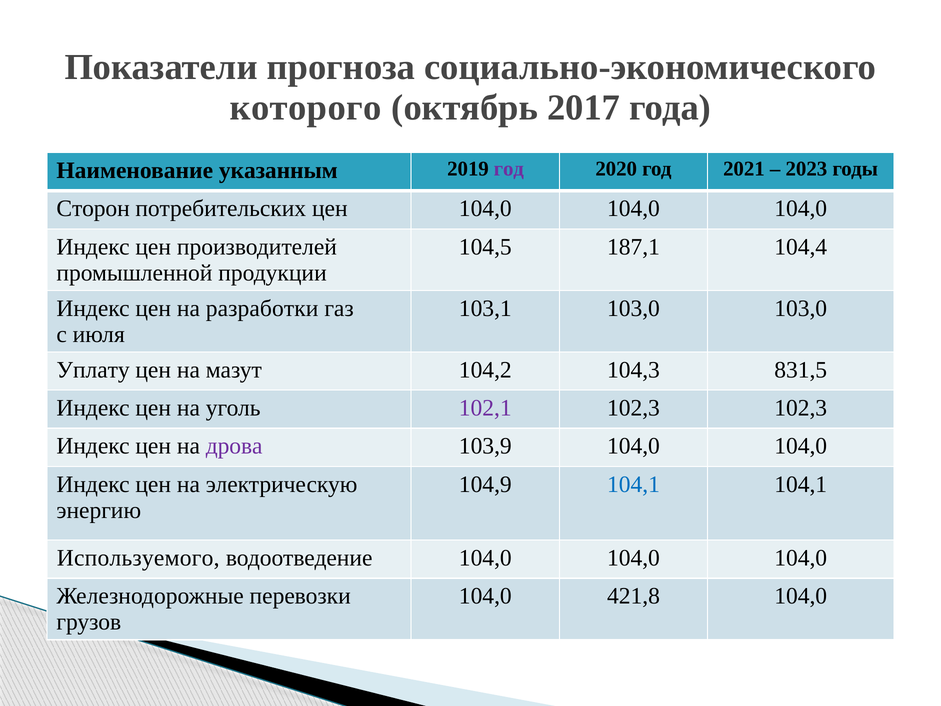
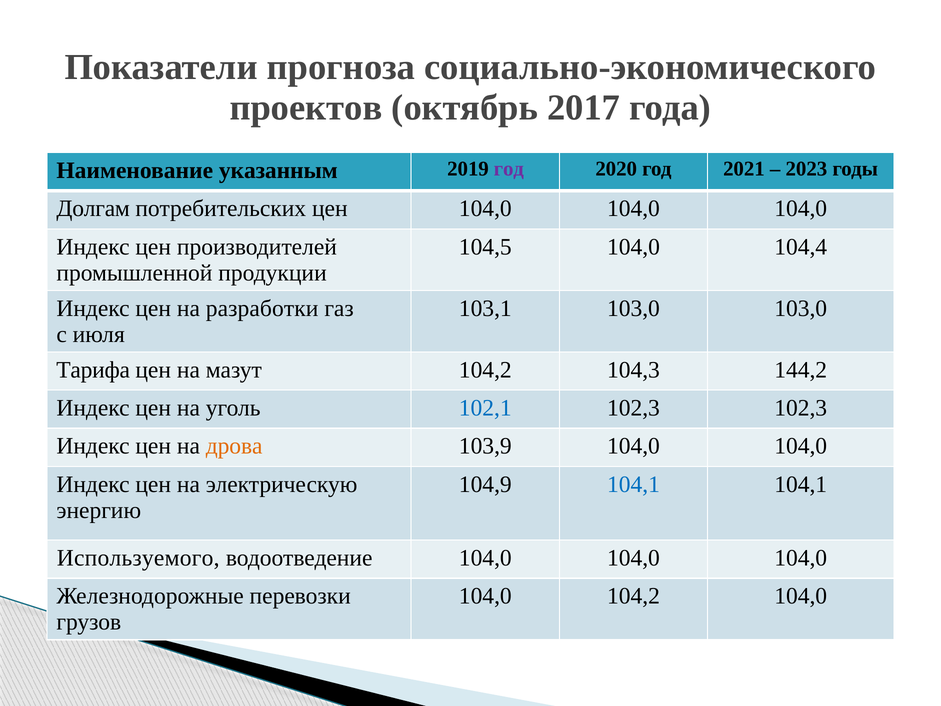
которого: которого -> проектов
Сторон: Сторон -> Долгам
104,5 187,1: 187,1 -> 104,0
Уплату: Уплату -> Тарифа
831,5: 831,5 -> 144,2
102,1 colour: purple -> blue
дрова colour: purple -> orange
104,0 421,8: 421,8 -> 104,2
